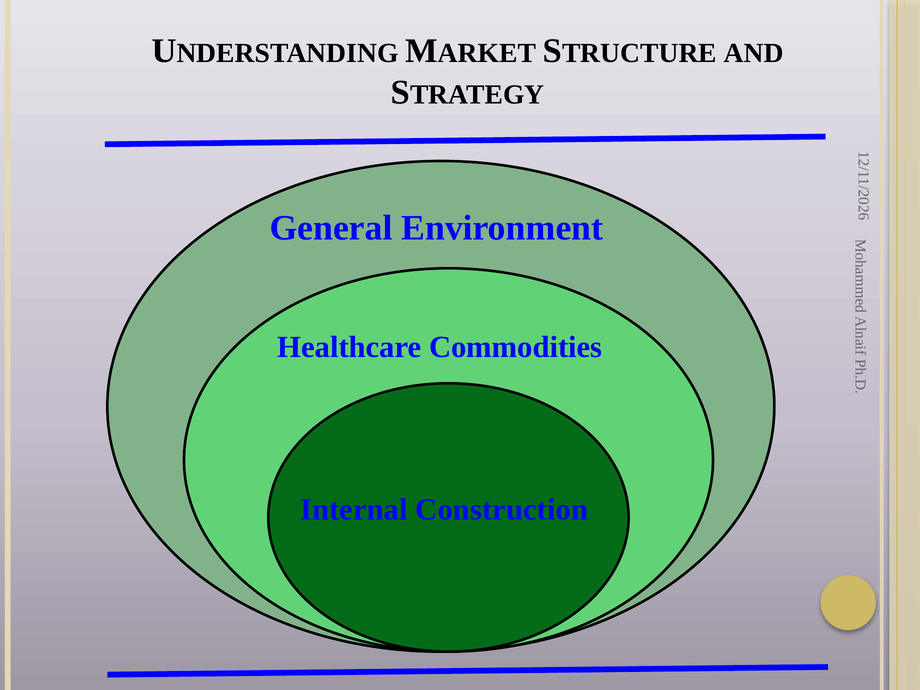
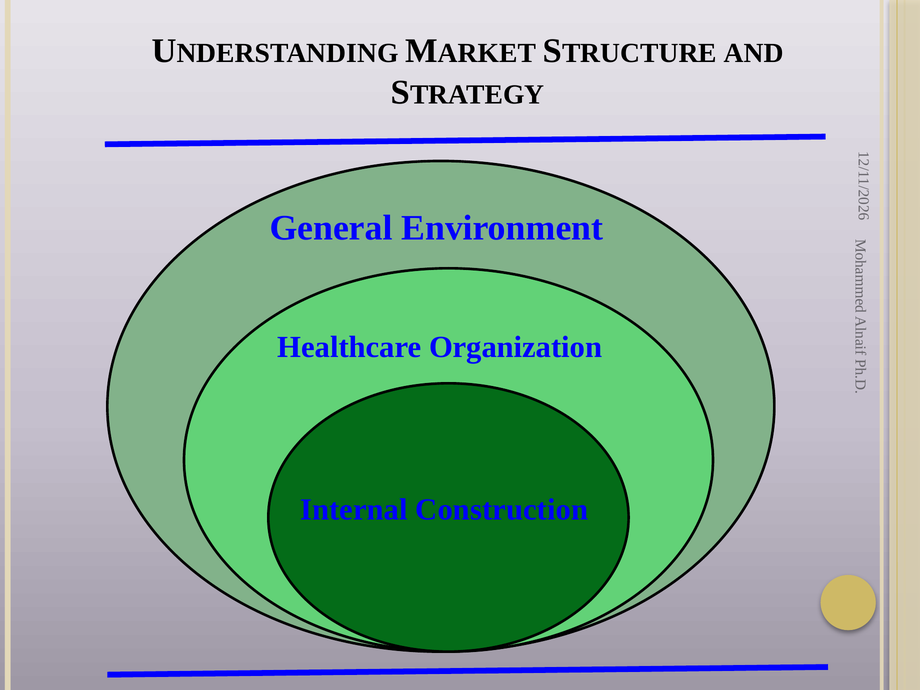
Commodities: Commodities -> Organization
